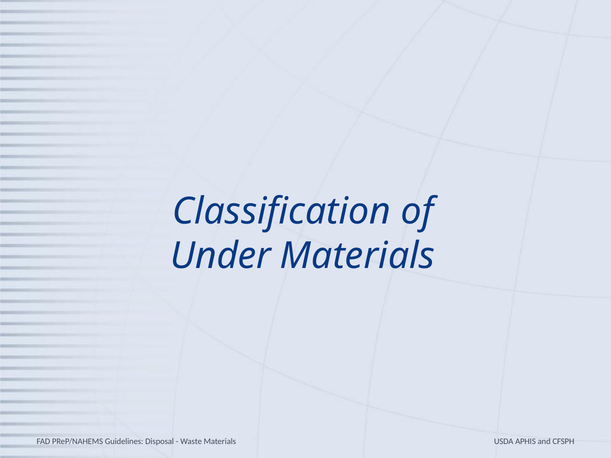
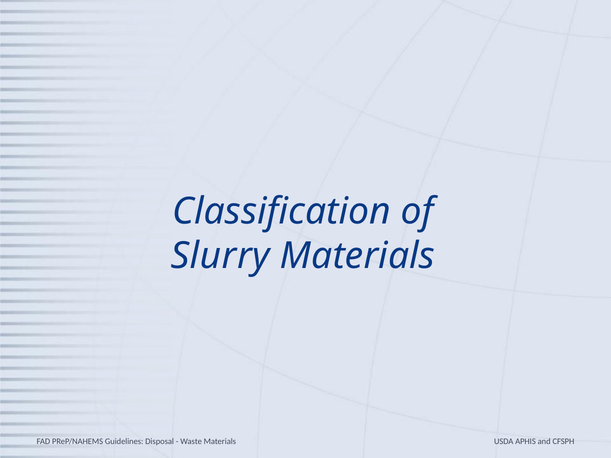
Under: Under -> Slurry
